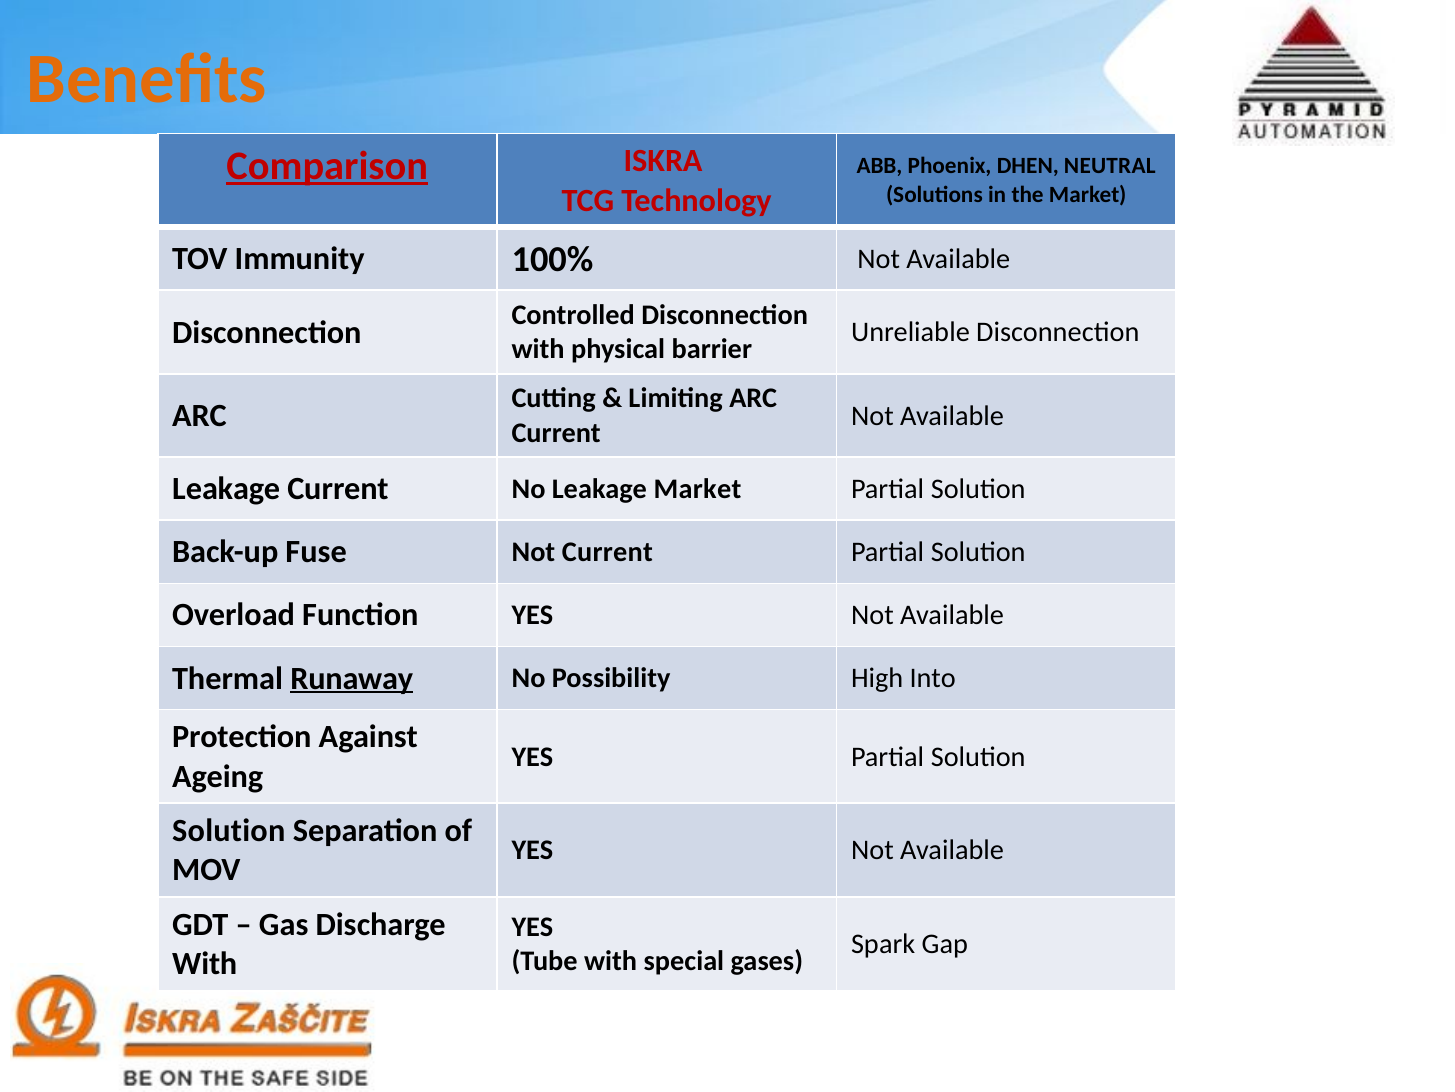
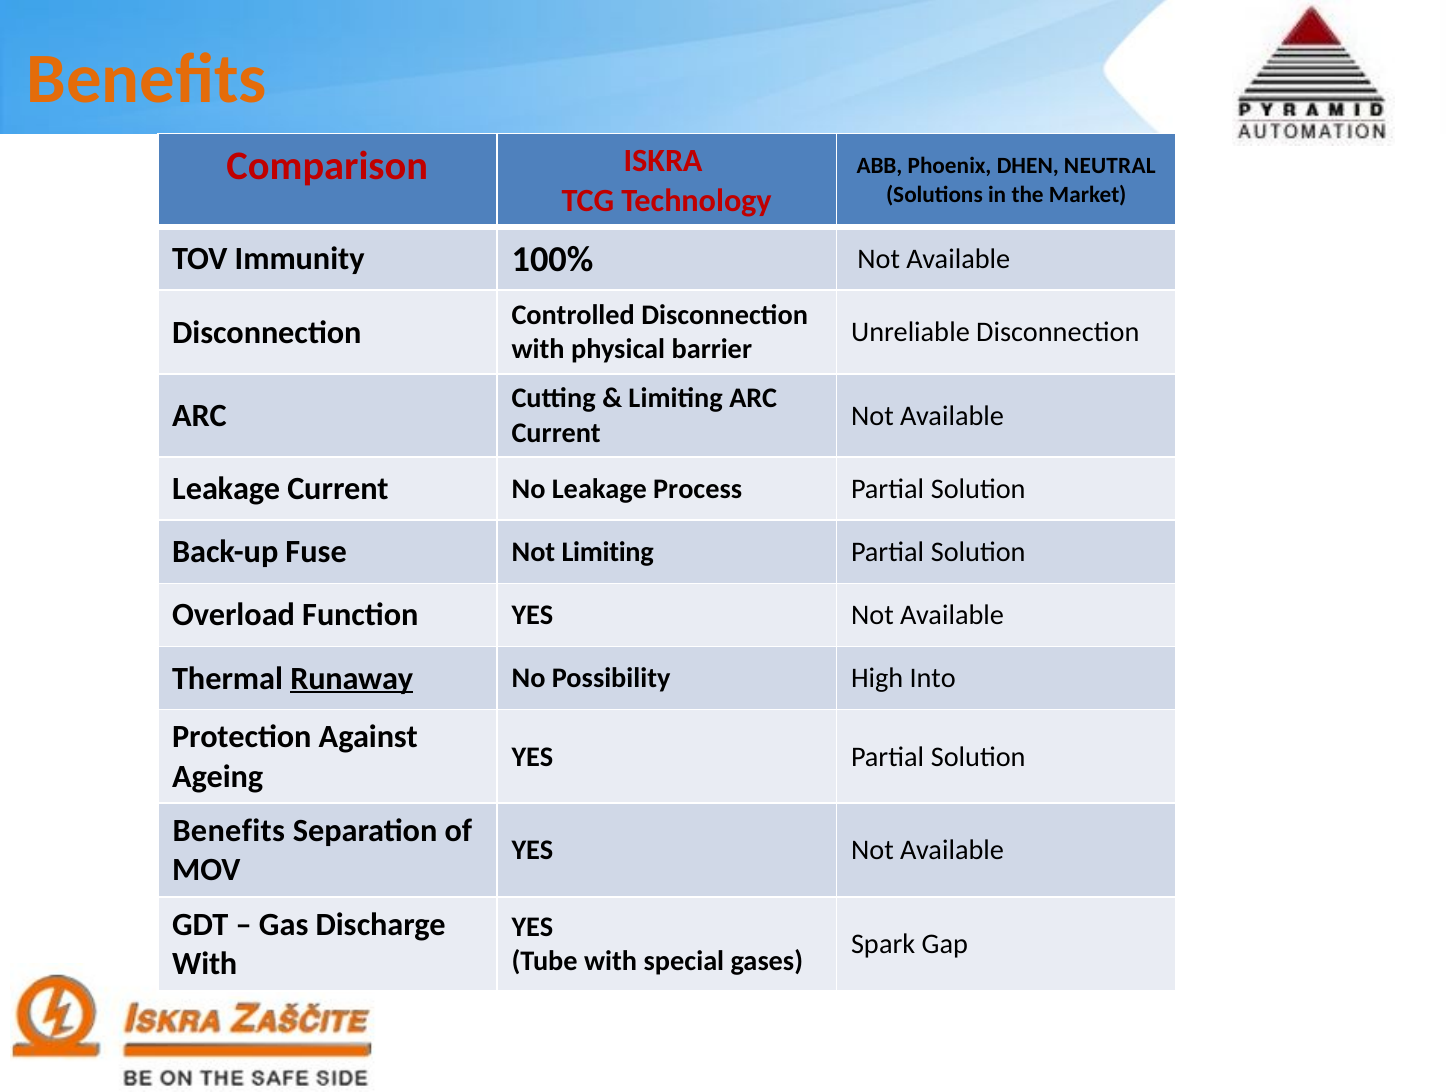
Comparison underline: present -> none
Leakage Market: Market -> Process
Not Current: Current -> Limiting
Solution at (229, 830): Solution -> Benefits
